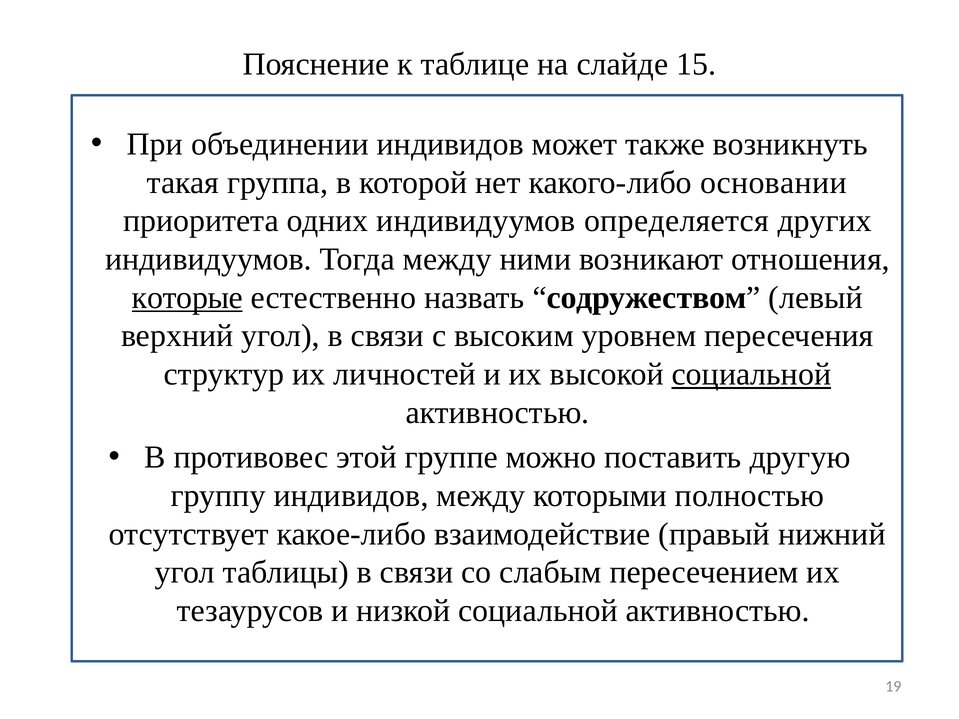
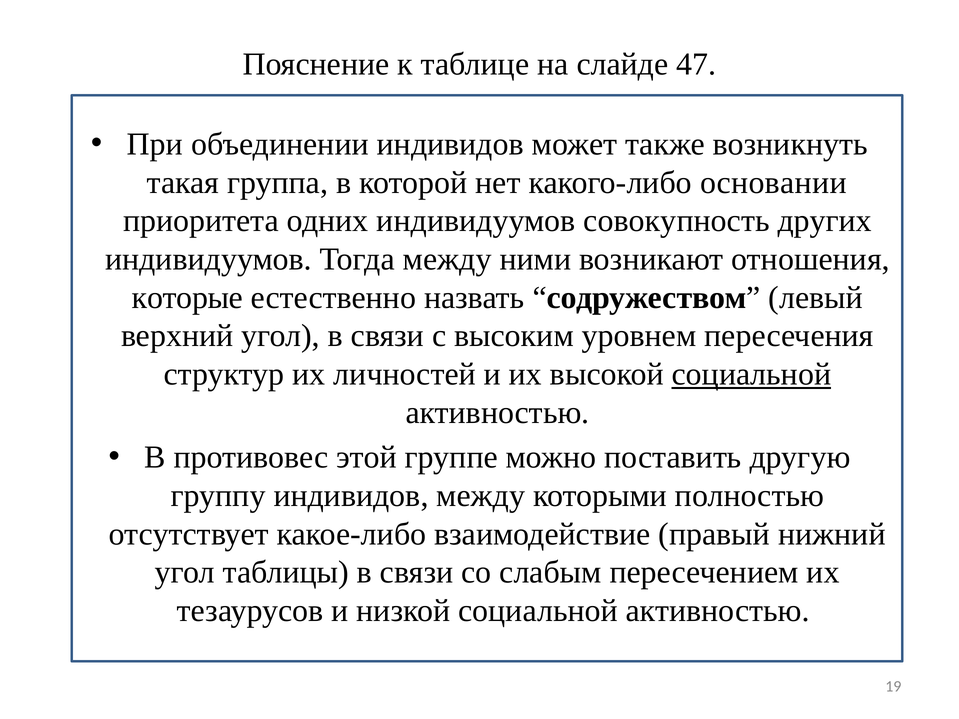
15: 15 -> 47
определяется: определяется -> совокупность
которые underline: present -> none
